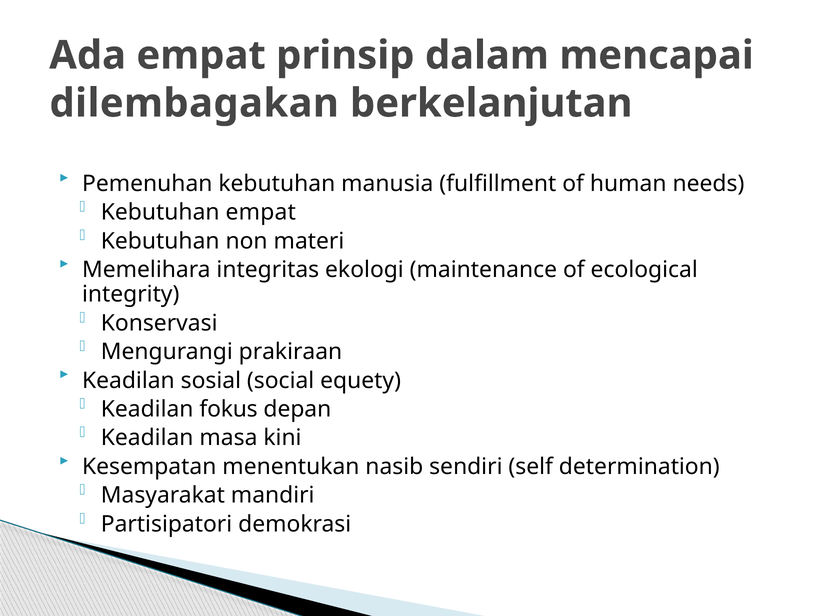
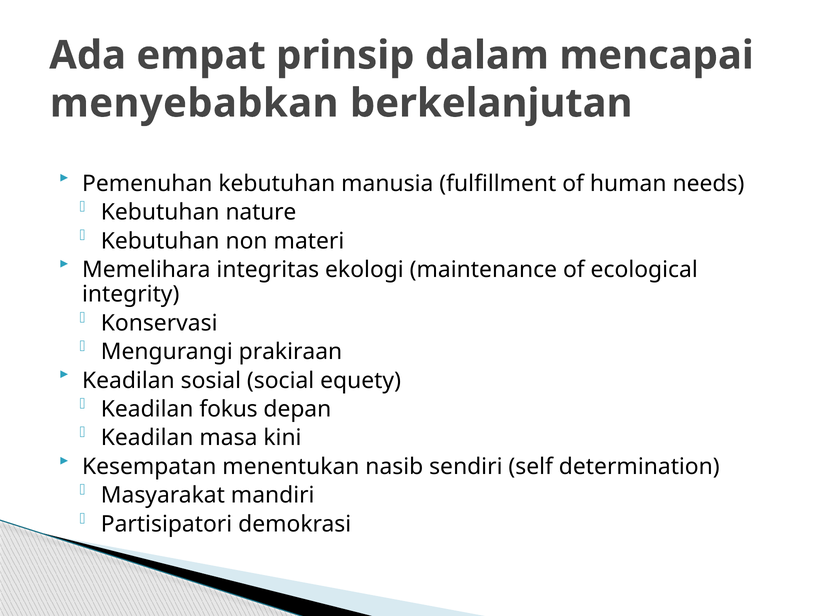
dilembagakan: dilembagakan -> menyebabkan
Kebutuhan empat: empat -> nature
